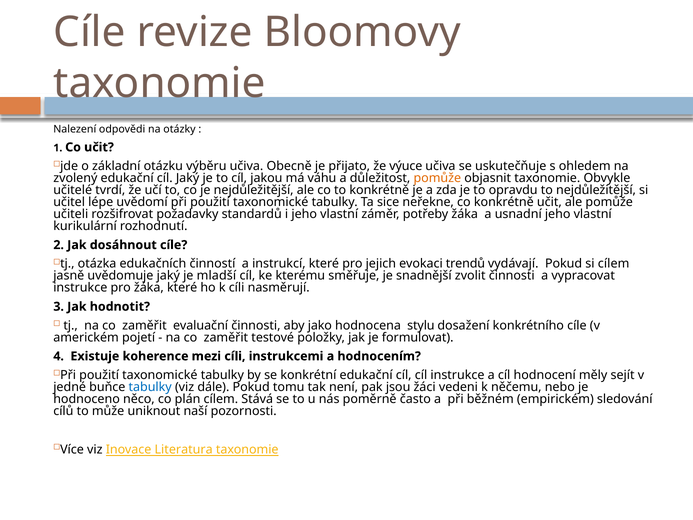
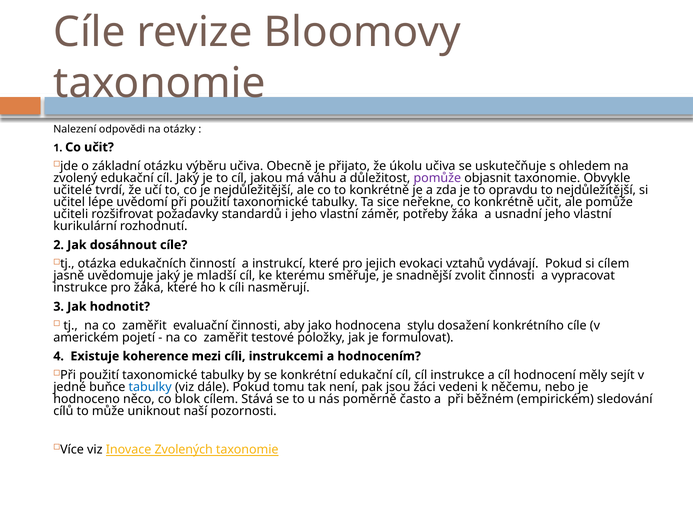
výuce: výuce -> úkolu
pomůže at (437, 178) colour: orange -> purple
trendů: trendů -> vztahů
plán: plán -> blok
Literatura: Literatura -> Zvolených
